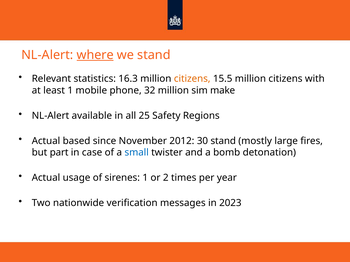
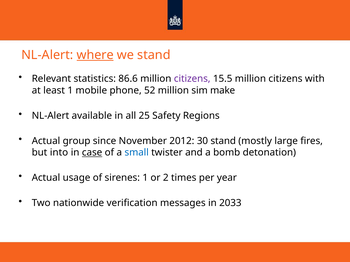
16.3: 16.3 -> 86.6
citizens at (192, 79) colour: orange -> purple
32: 32 -> 52
based: based -> group
part: part -> into
case underline: none -> present
2023: 2023 -> 2033
